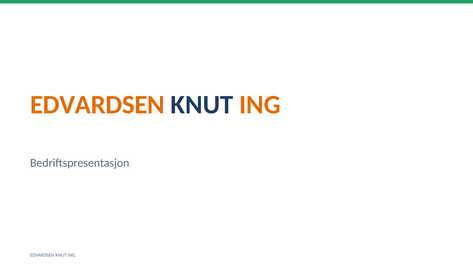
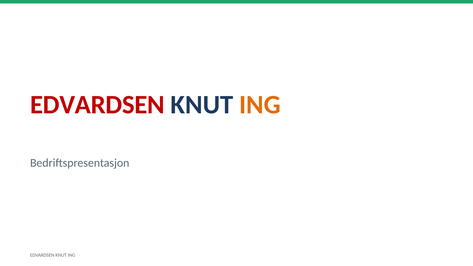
EDVARDSEN at (97, 105) colour: orange -> red
